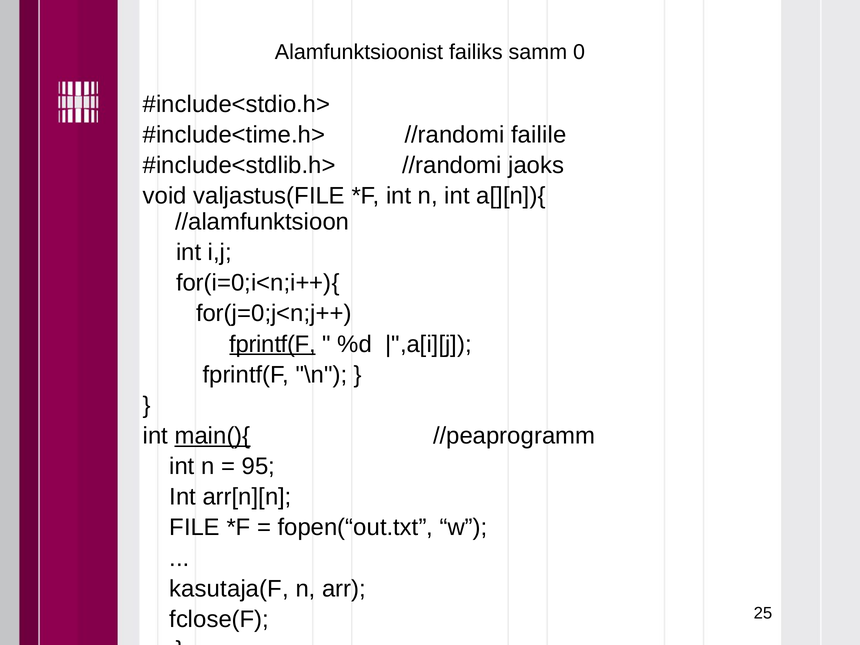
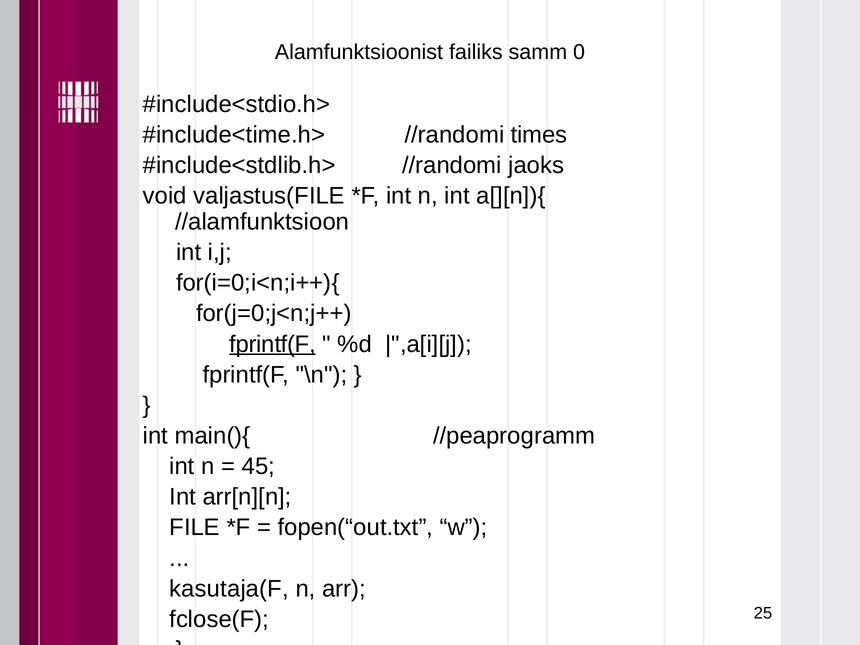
failile: failile -> times
main(){ underline: present -> none
95: 95 -> 45
